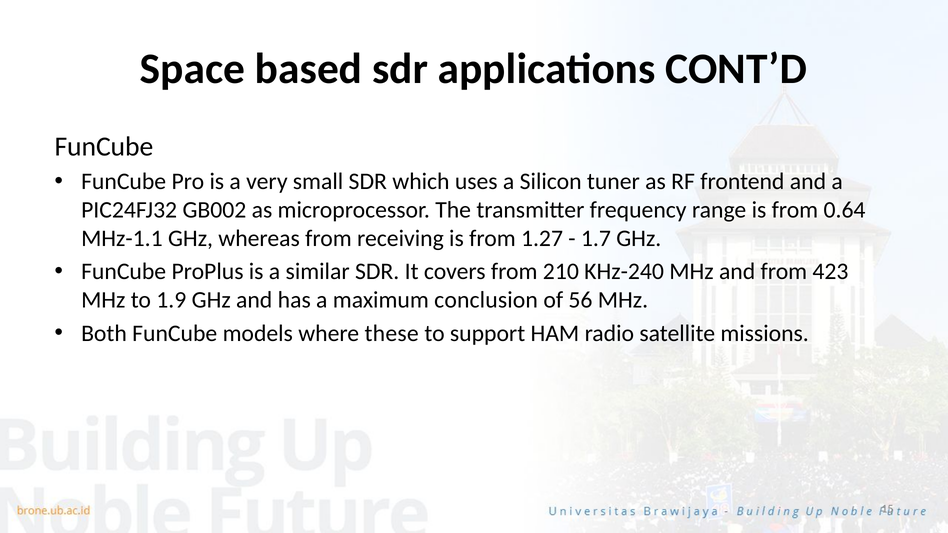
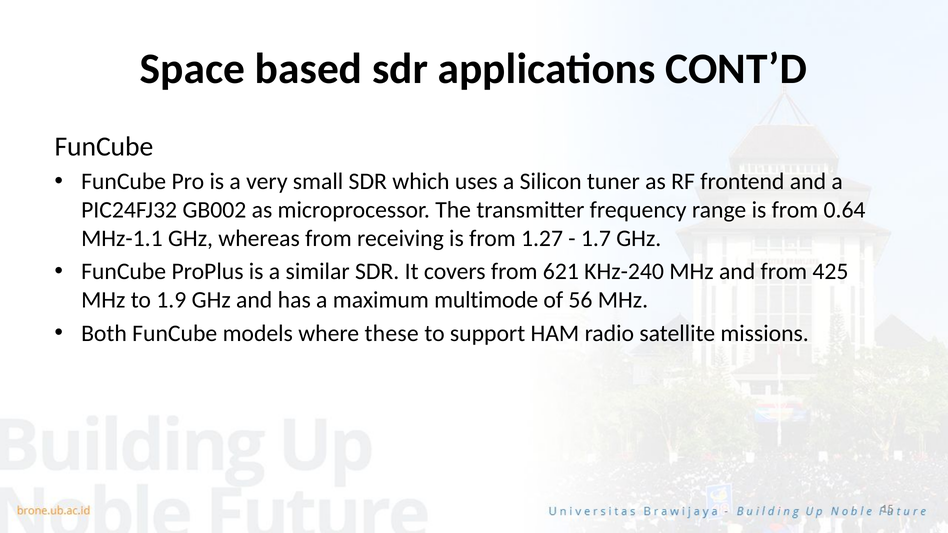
210: 210 -> 621
423: 423 -> 425
conclusion: conclusion -> multimode
